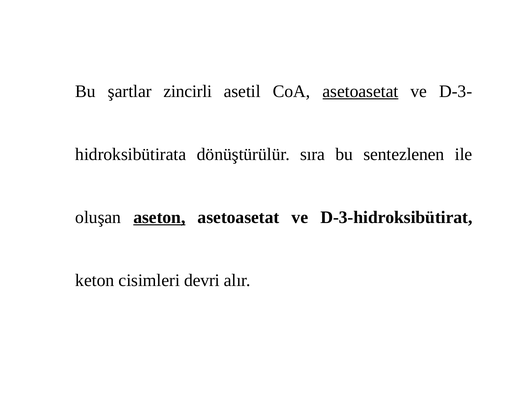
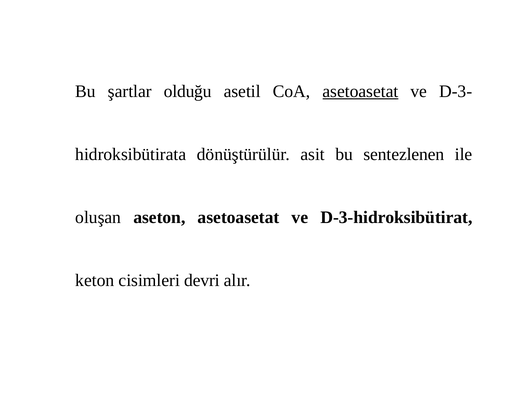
zincirli: zincirli -> olduğu
sıra: sıra -> asit
aseton underline: present -> none
